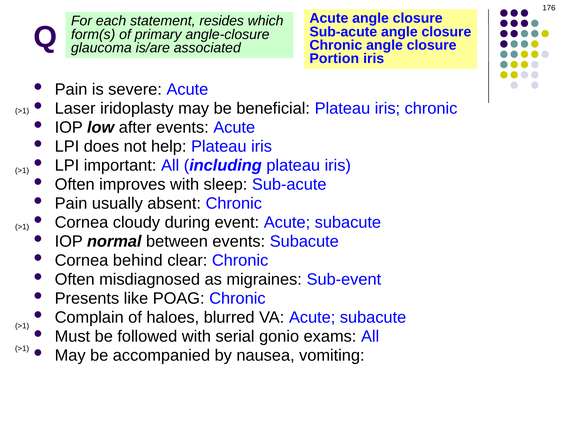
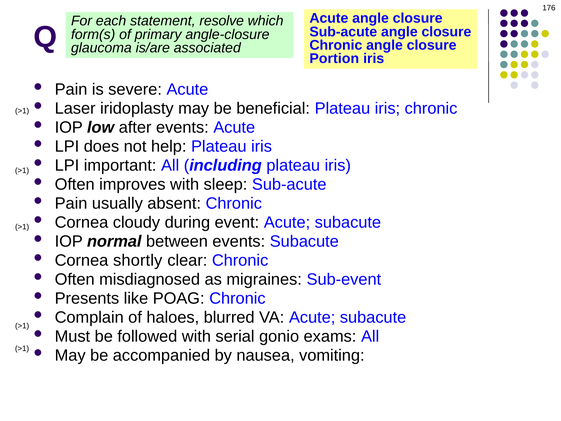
resides: resides -> resolve
behind: behind -> shortly
